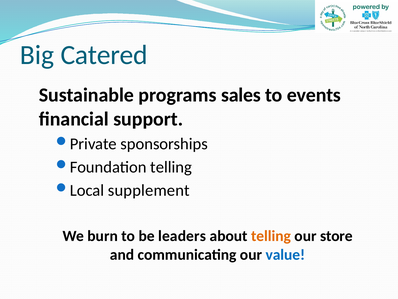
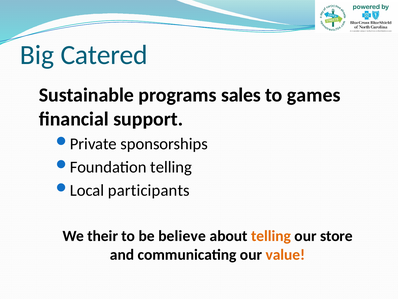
events: events -> games
supplement: supplement -> participants
burn: burn -> their
leaders: leaders -> believe
value colour: blue -> orange
